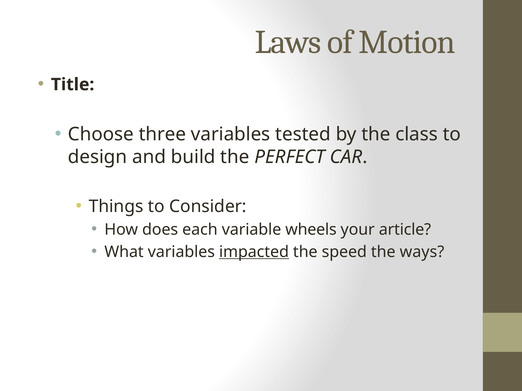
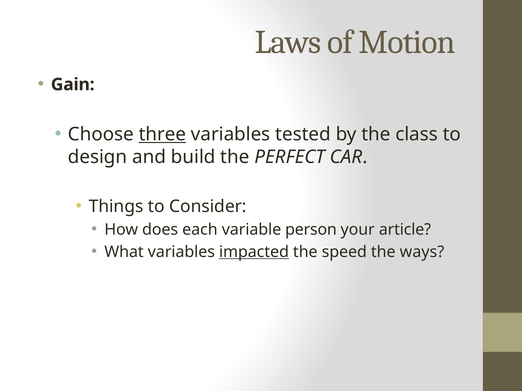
Title: Title -> Gain
three underline: none -> present
wheels: wheels -> person
